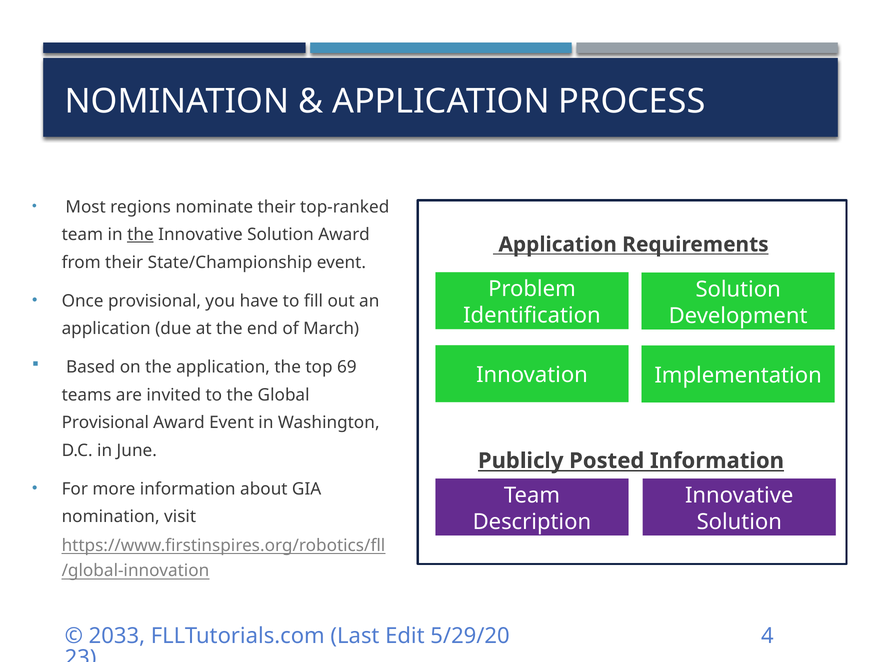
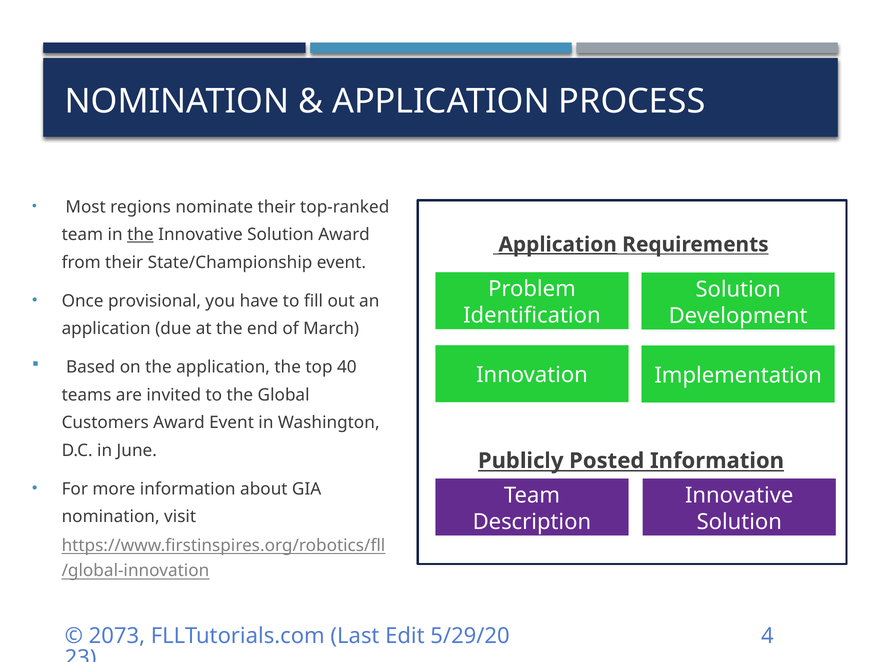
Application at (558, 244) underline: none -> present
69: 69 -> 40
Provisional at (105, 422): Provisional -> Customers
2033: 2033 -> 2073
